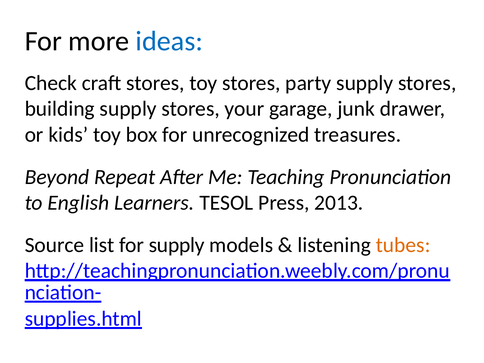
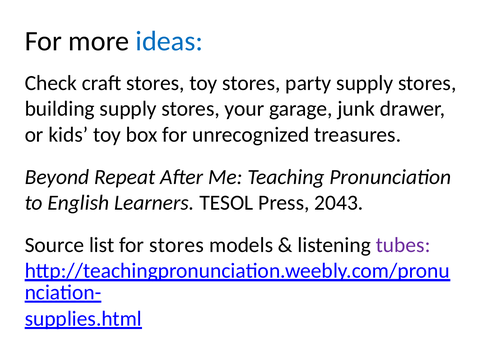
2013: 2013 -> 2043
for supply: supply -> stores
tubes colour: orange -> purple
